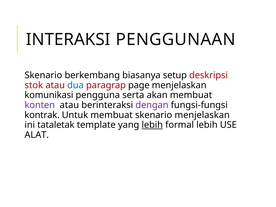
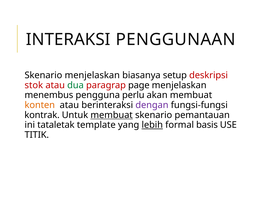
Skenario berkembang: berkembang -> menjelaskan
dua colour: blue -> green
komunikasi: komunikasi -> menembus
serta: serta -> perlu
konten colour: purple -> orange
membuat at (112, 115) underline: none -> present
skenario menjelaskan: menjelaskan -> pemantauan
formal lebih: lebih -> basis
ALAT: ALAT -> TITIK
